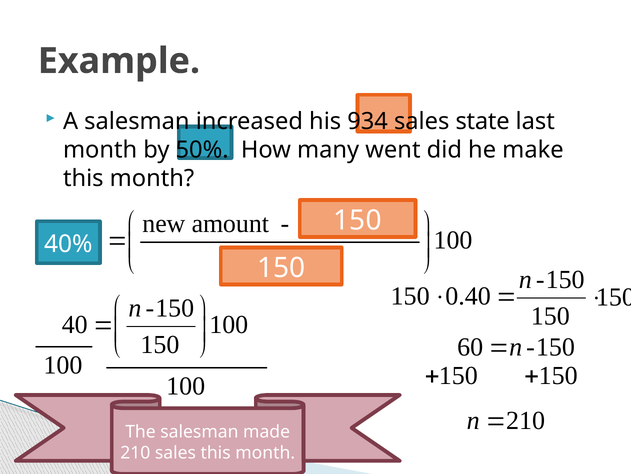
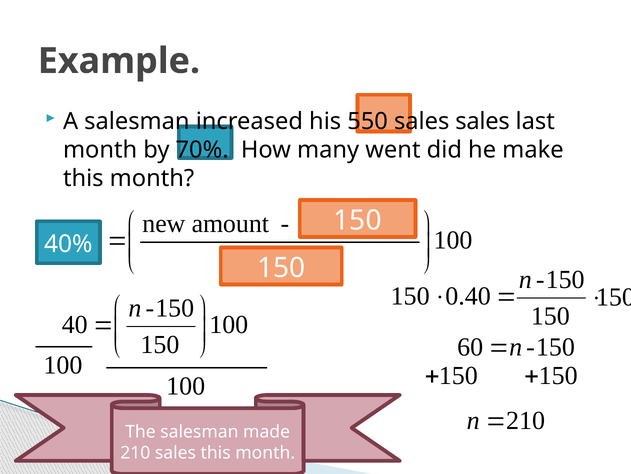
934: 934 -> 550
sales state: state -> sales
50%: 50% -> 70%
